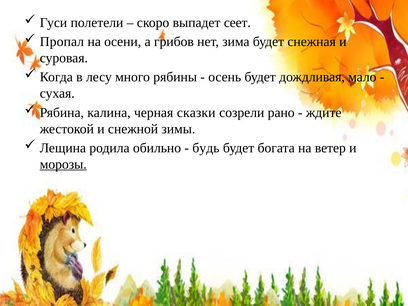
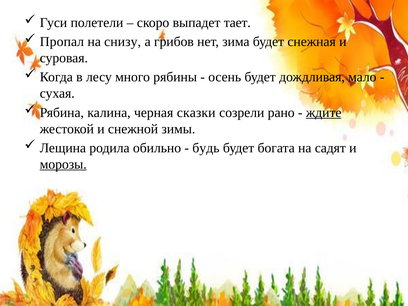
сеет: сеет -> тает
осени: осени -> снизу
ждите underline: none -> present
ветер: ветер -> садят
